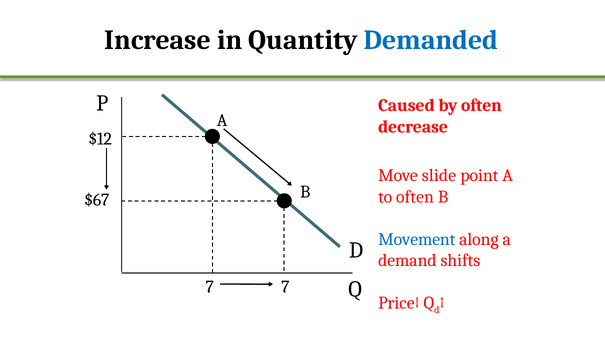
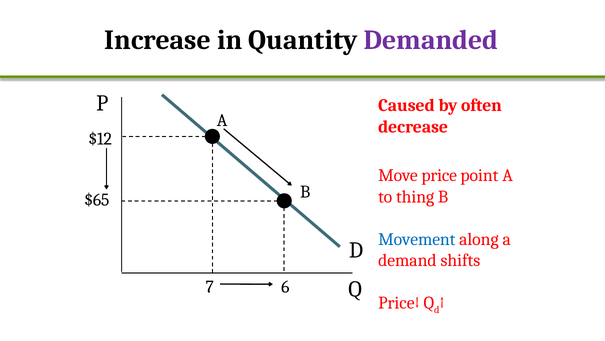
Demanded colour: blue -> purple
slide: slide -> price
to often: often -> thing
$67: $67 -> $65
7 7: 7 -> 6
